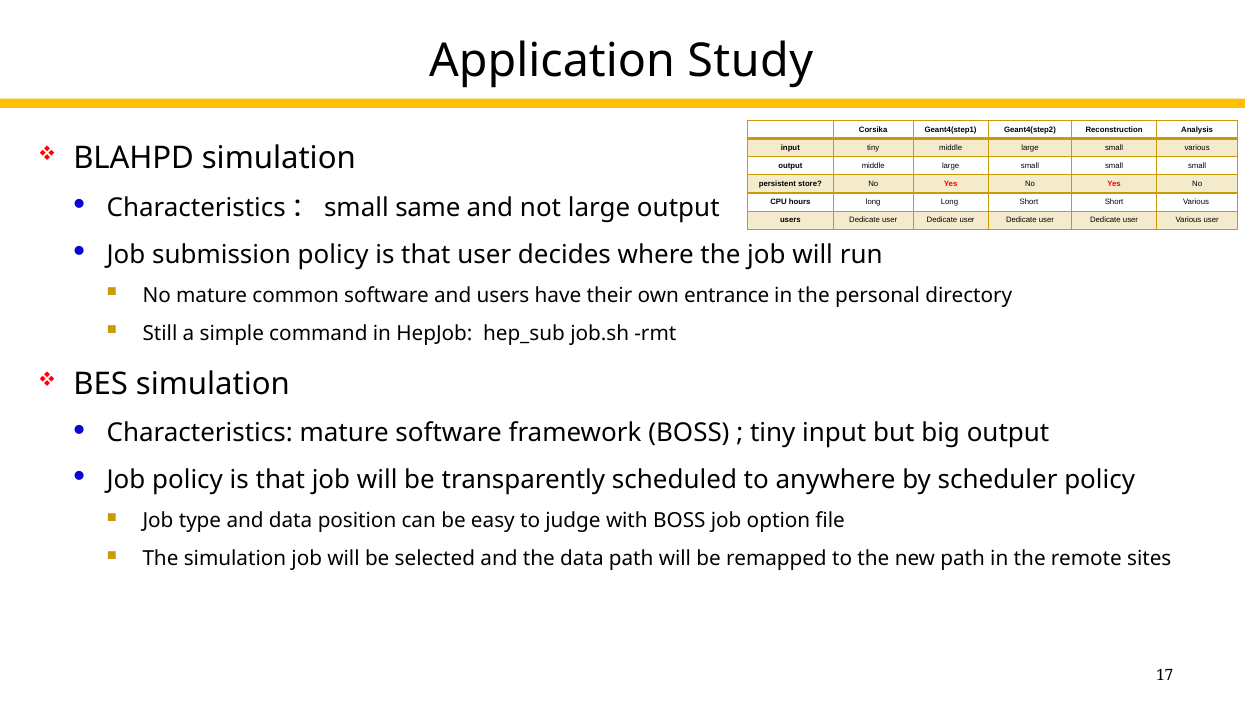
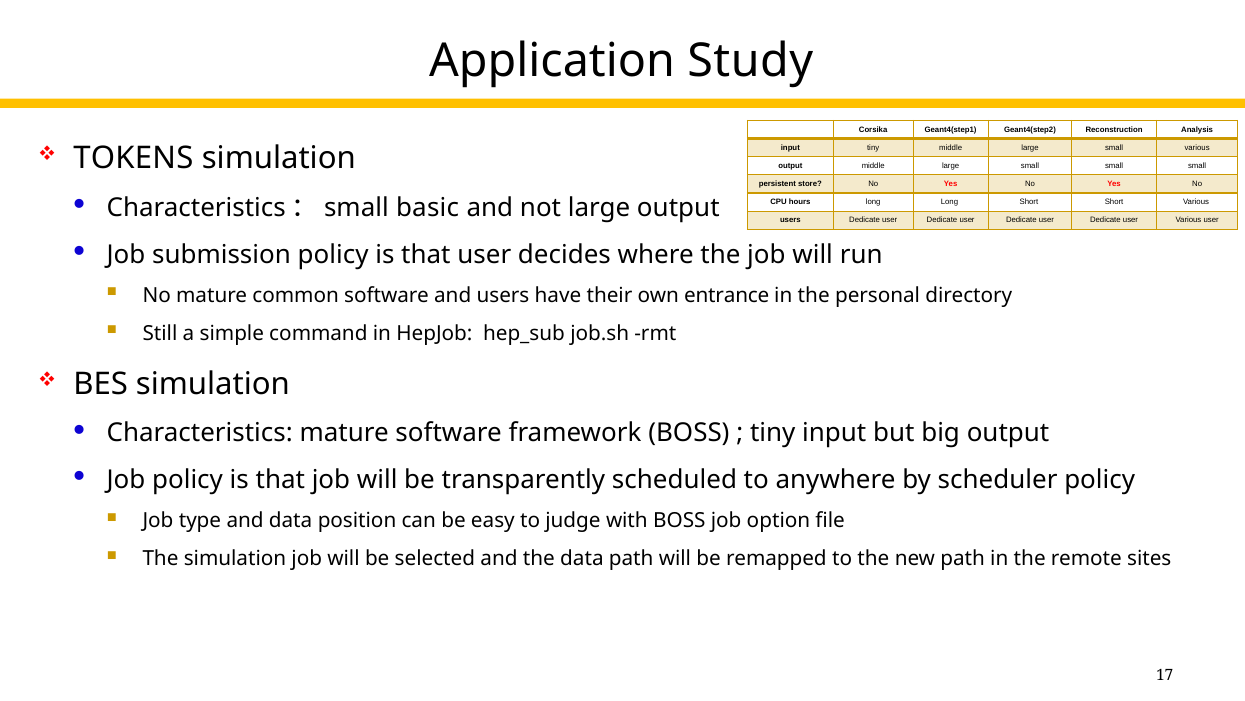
BLAHPD: BLAHPD -> TOKENS
same: same -> basic
